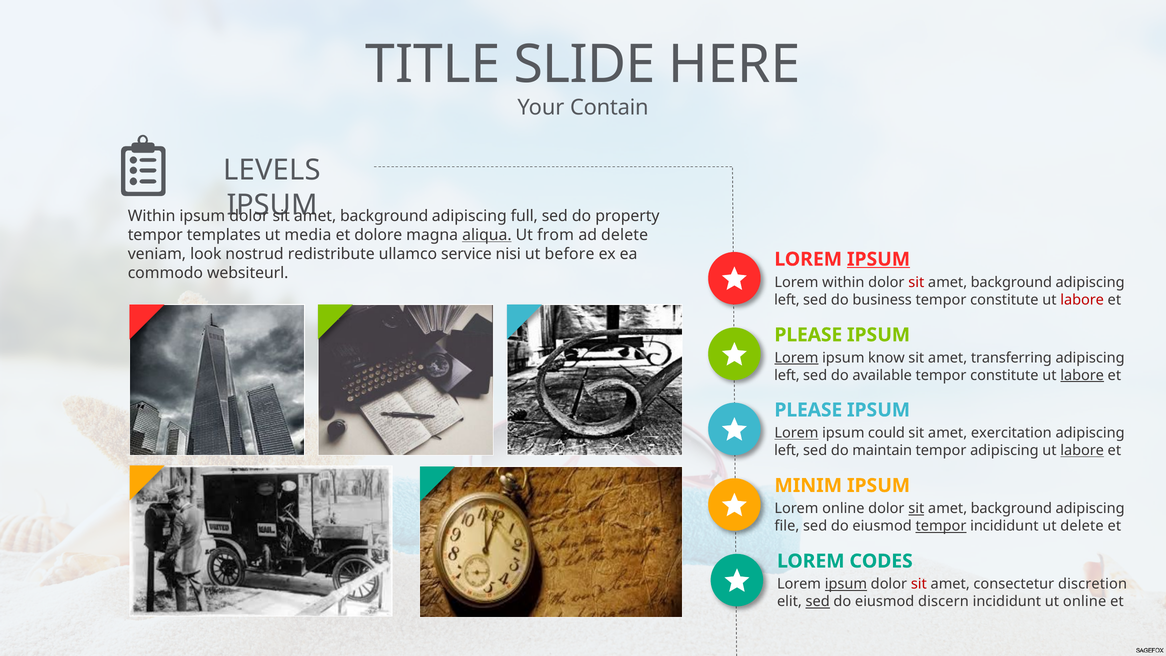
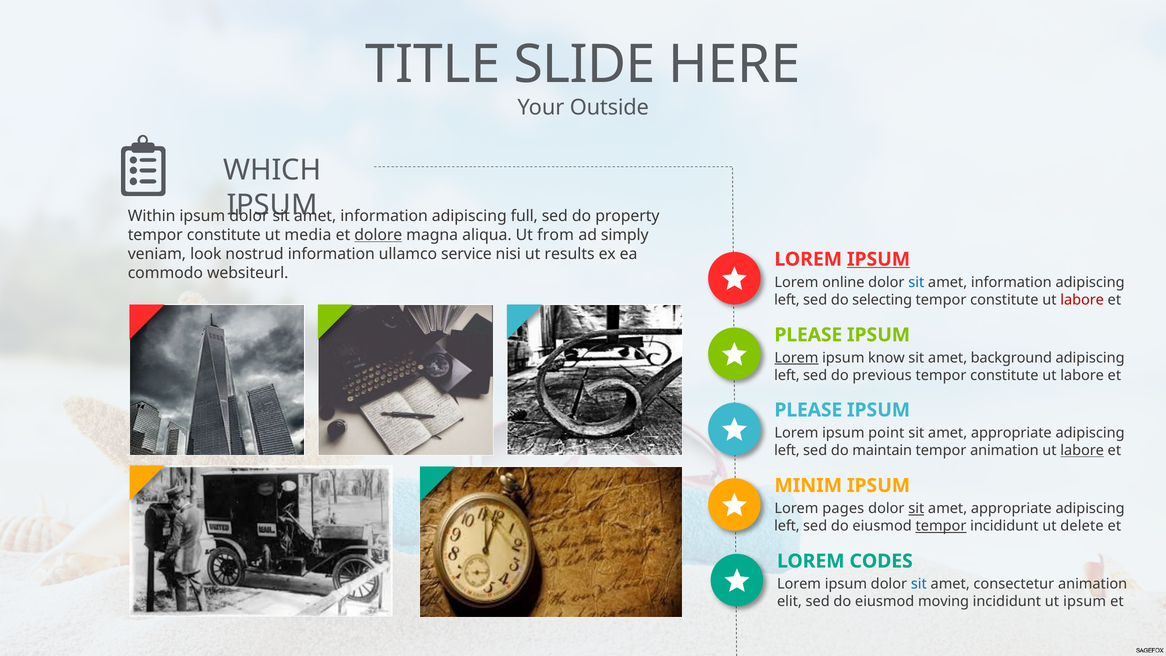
Contain: Contain -> Outside
LEVELS: LEVELS -> WHICH
background at (384, 216): background -> information
templates at (224, 235): templates -> constitute
dolore underline: none -> present
aliqua underline: present -> none
ad delete: delete -> simply
nostrud redistribute: redistribute -> information
before: before -> results
Lorem within: within -> online
sit at (916, 282) colour: red -> blue
background at (1011, 282): background -> information
business: business -> selecting
transferring: transferring -> background
available: available -> previous
labore at (1082, 375) underline: present -> none
Lorem at (796, 433) underline: present -> none
could: could -> point
exercitation at (1011, 433): exercitation -> appropriate
tempor adipiscing: adipiscing -> animation
Lorem online: online -> pages
background at (1011, 508): background -> appropriate
file at (787, 526): file -> left
ipsum at (846, 584) underline: present -> none
sit at (919, 584) colour: red -> blue
consectetur discretion: discretion -> animation
sed at (818, 602) underline: present -> none
discern: discern -> moving
ut online: online -> ipsum
